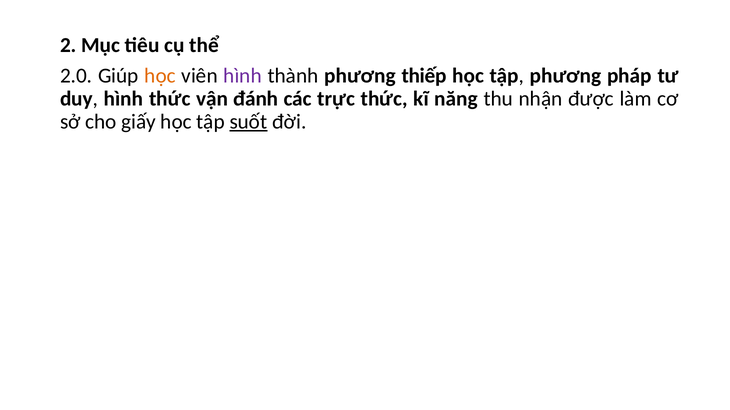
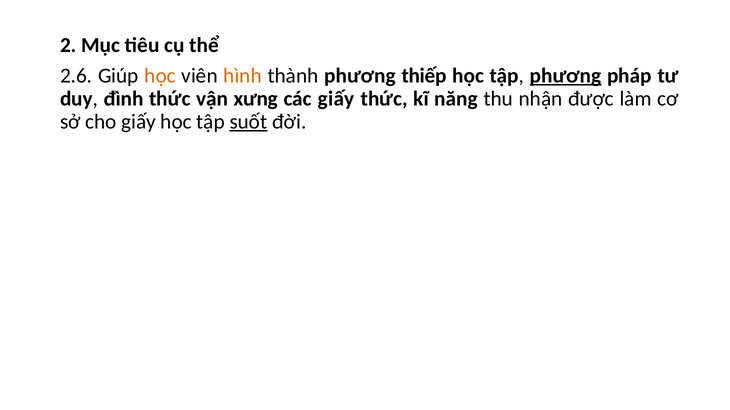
2.0: 2.0 -> 2.6
hình at (243, 76) colour: purple -> orange
phương at (566, 76) underline: none -> present
duy hình: hình -> đình
đánh: đánh -> xưng
các trực: trực -> giấy
